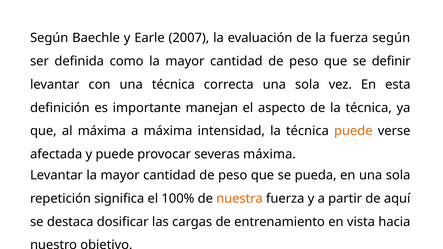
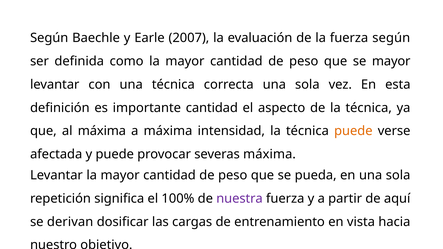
se definir: definir -> mayor
importante manejan: manejan -> cantidad
nuestra colour: orange -> purple
destaca: destaca -> derivan
